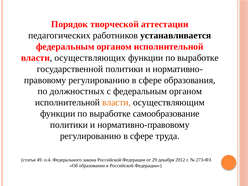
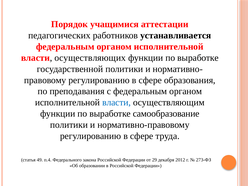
творческой: творческой -> учащимися
должностных: должностных -> преподавания
власти at (117, 102) colour: orange -> blue
